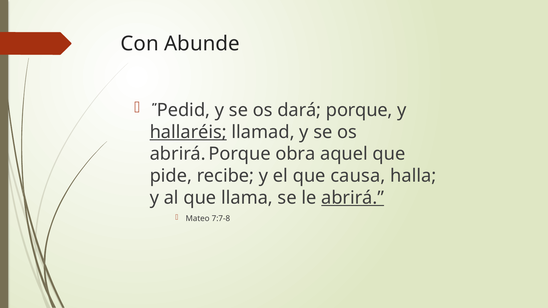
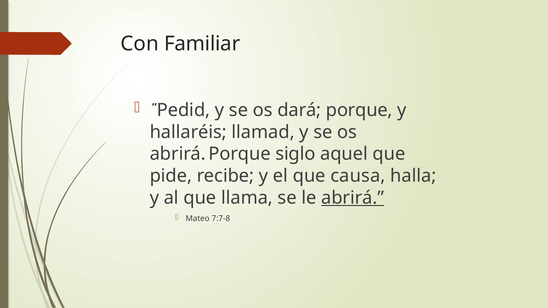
Abunde: Abunde -> Familiar
hallaréis underline: present -> none
obra: obra -> siglo
